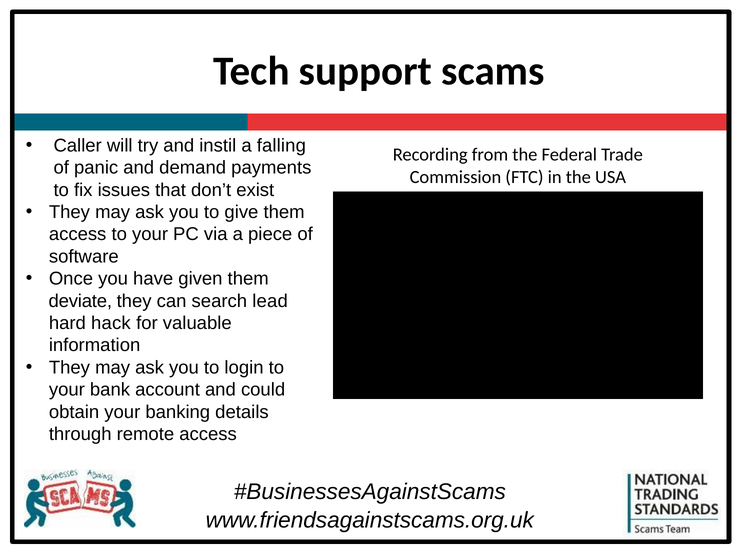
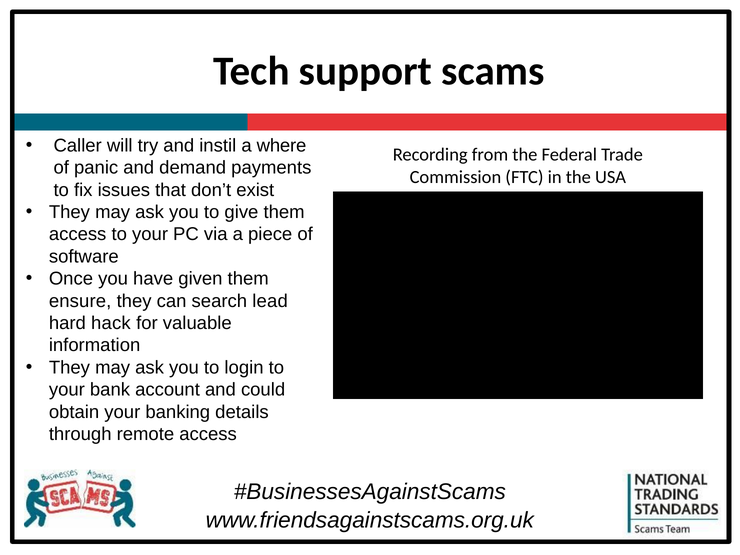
falling: falling -> where
deviate: deviate -> ensure
